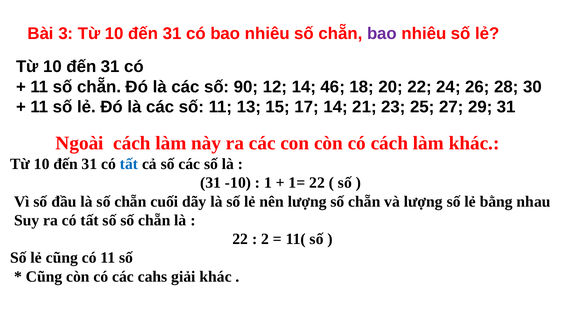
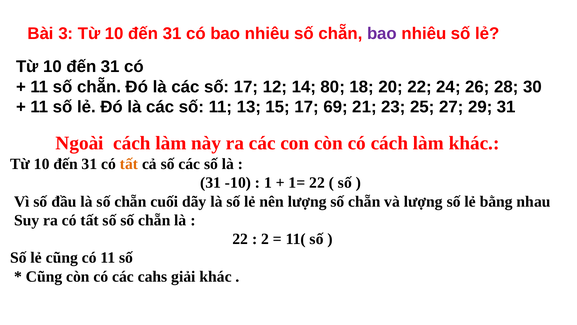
số 90: 90 -> 17
46: 46 -> 80
17 14: 14 -> 69
tất at (129, 164) colour: blue -> orange
